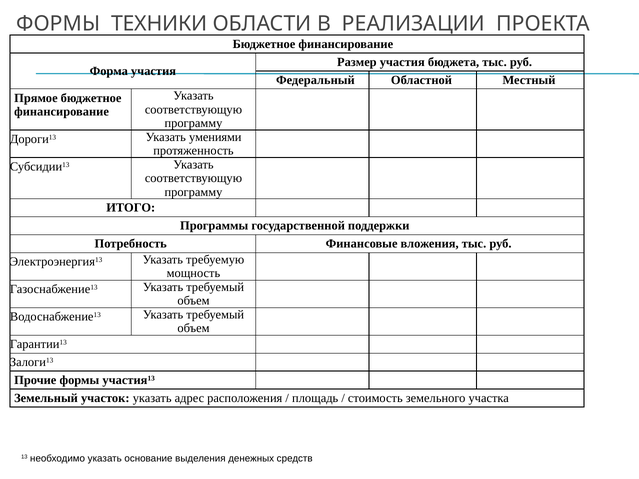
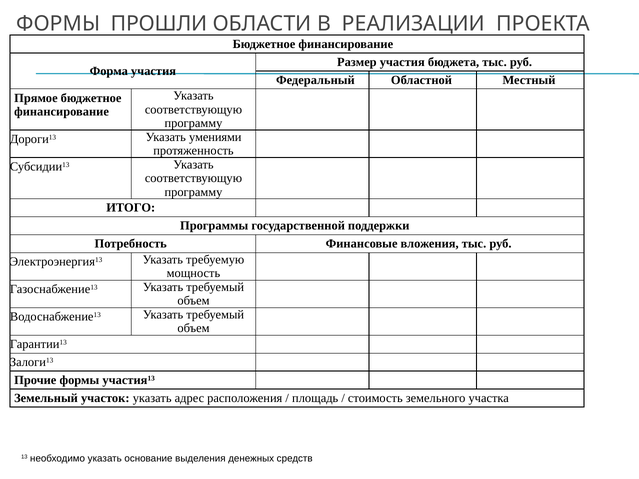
ТЕХНИКИ: ТЕХНИКИ -> ПРОШЛИ
